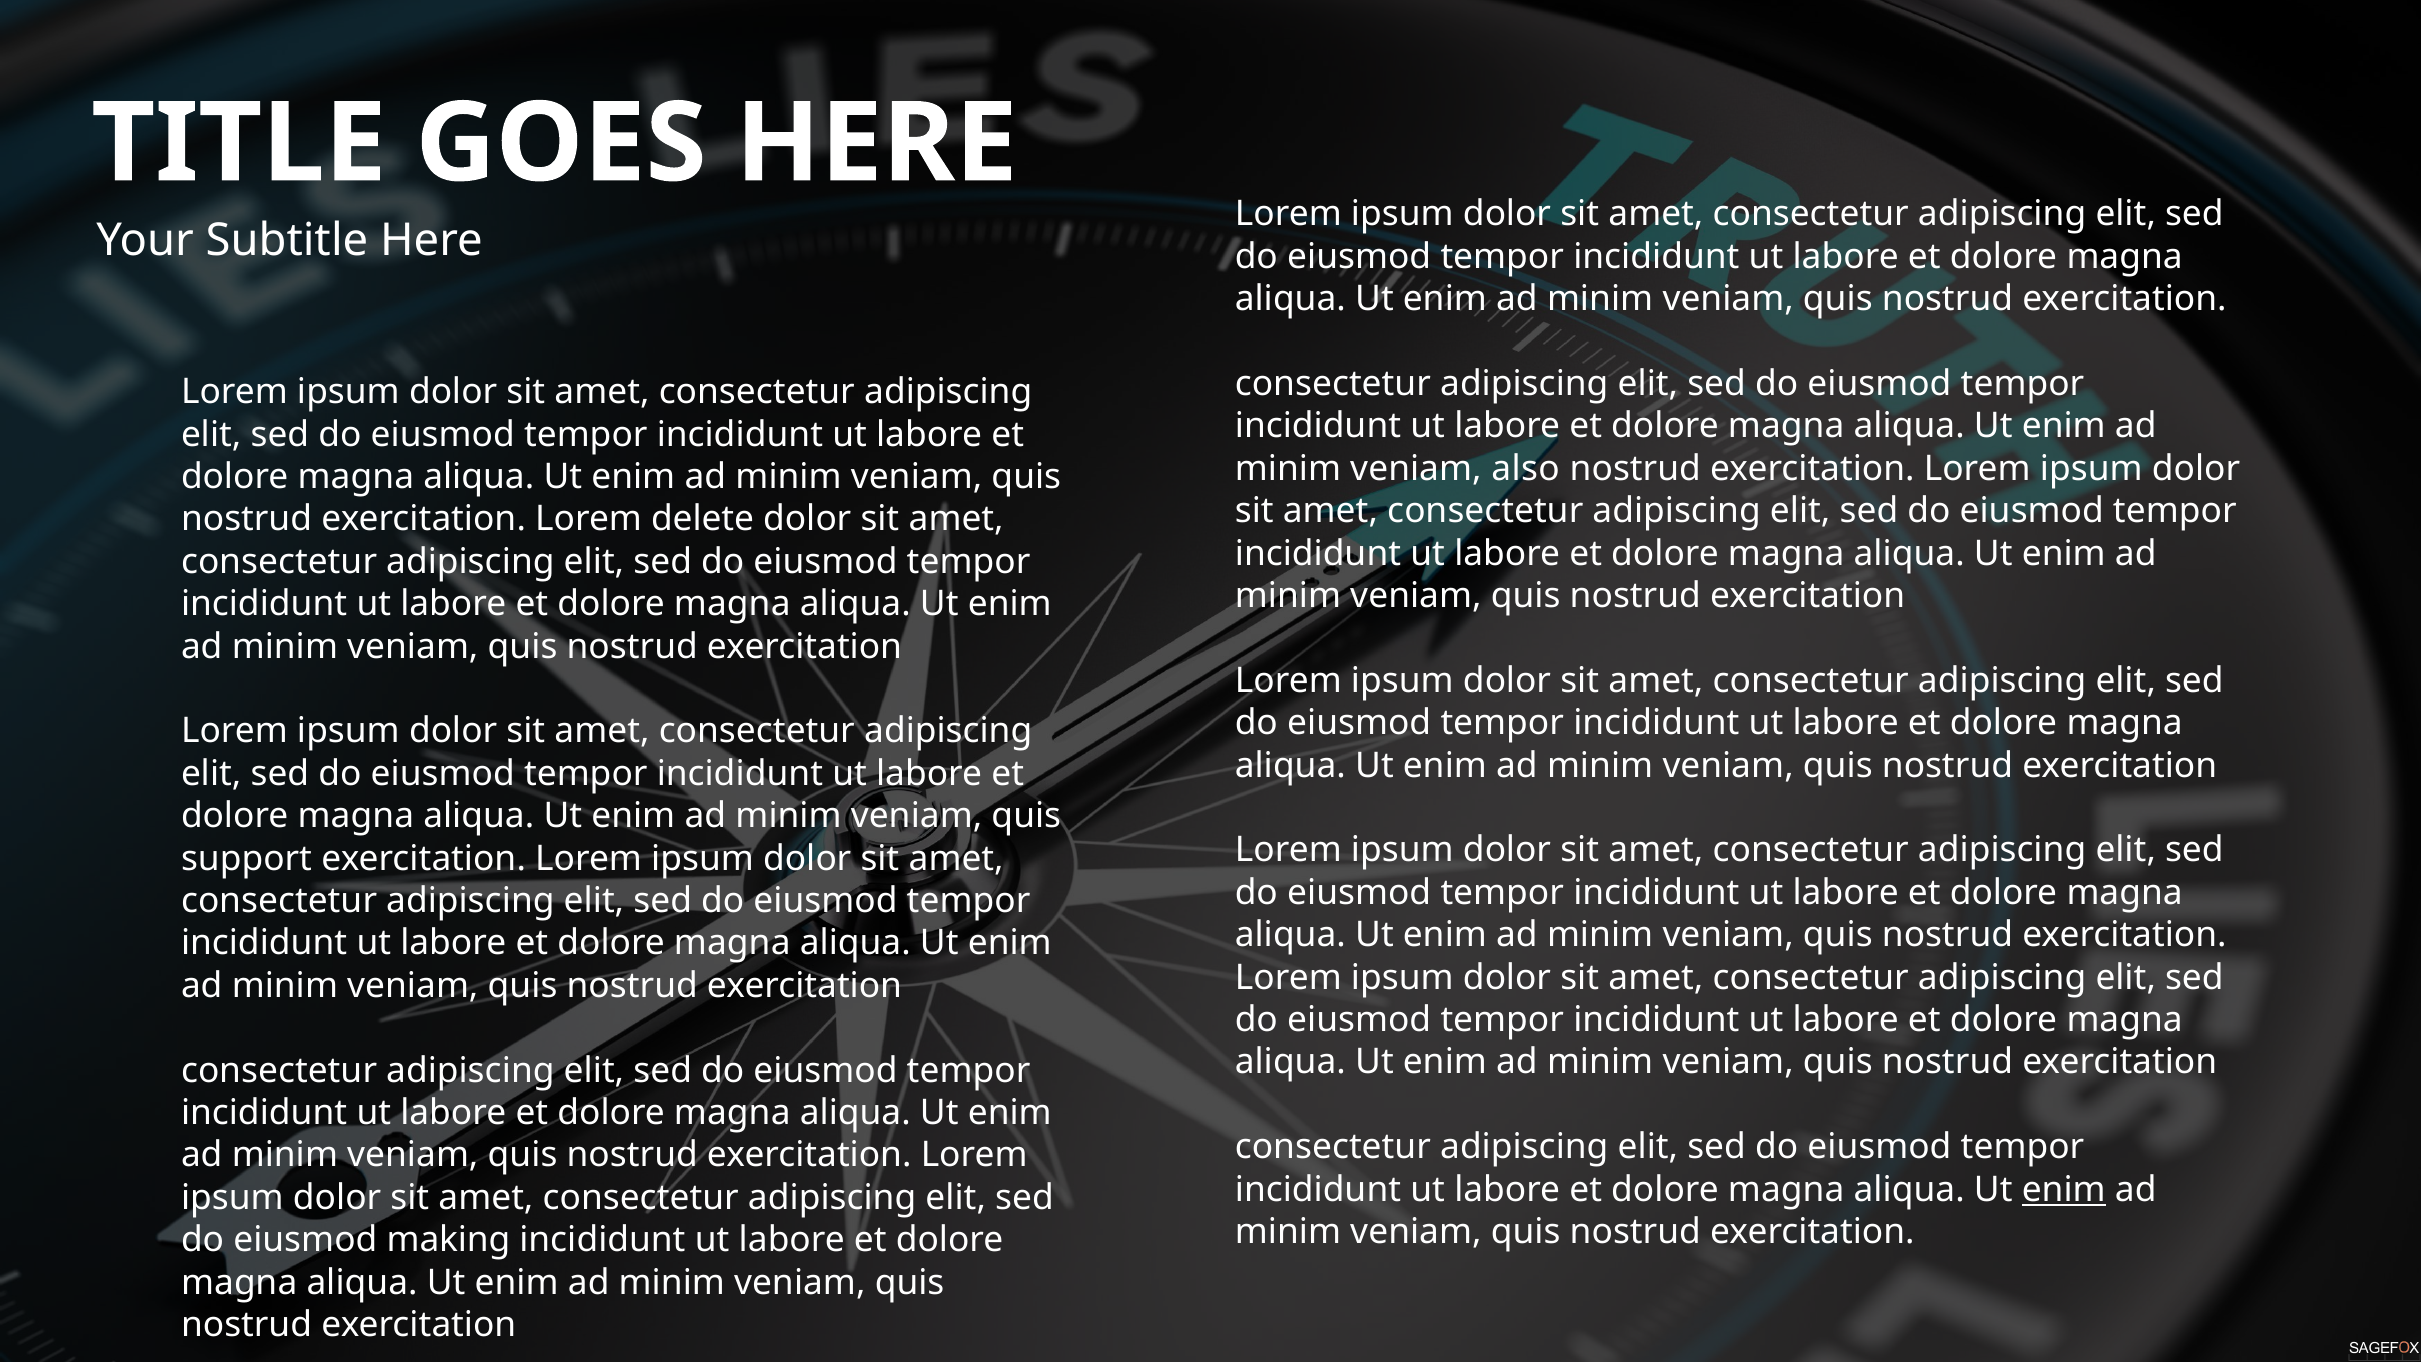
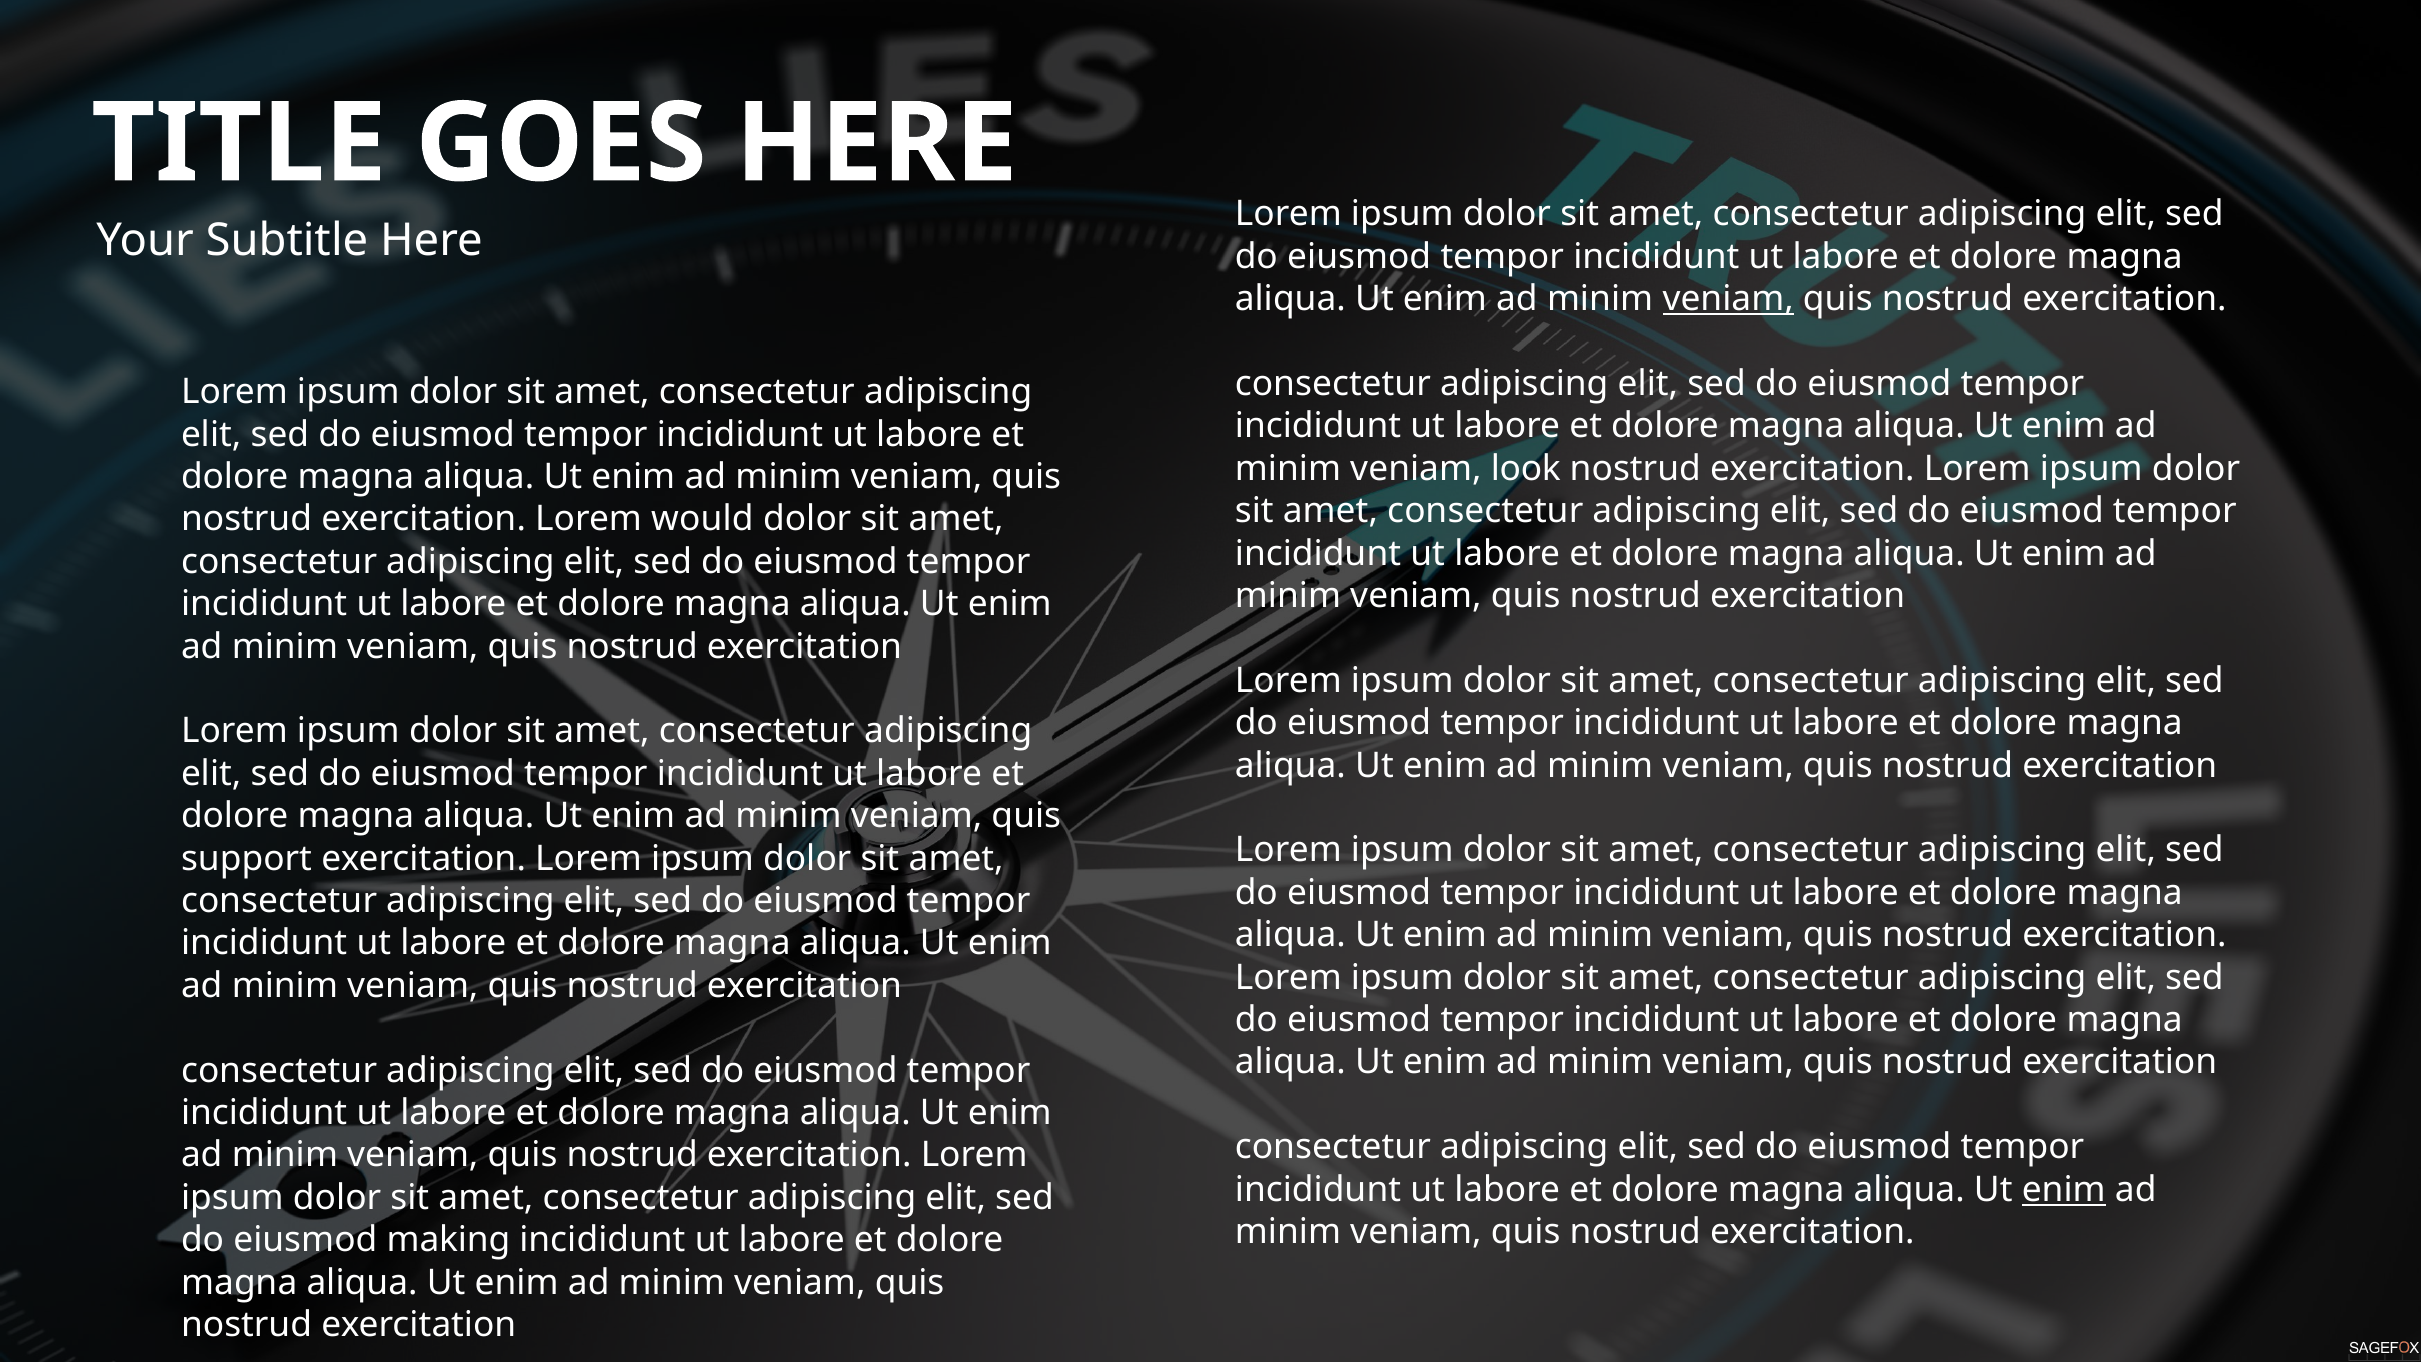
veniam at (1728, 299) underline: none -> present
also: also -> look
delete: delete -> would
